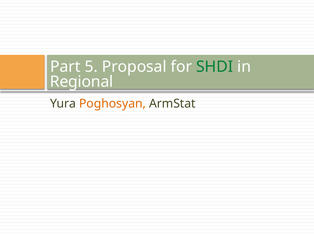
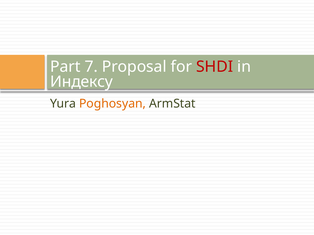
5: 5 -> 7
SHDI colour: green -> red
Regional: Regional -> Индексу
